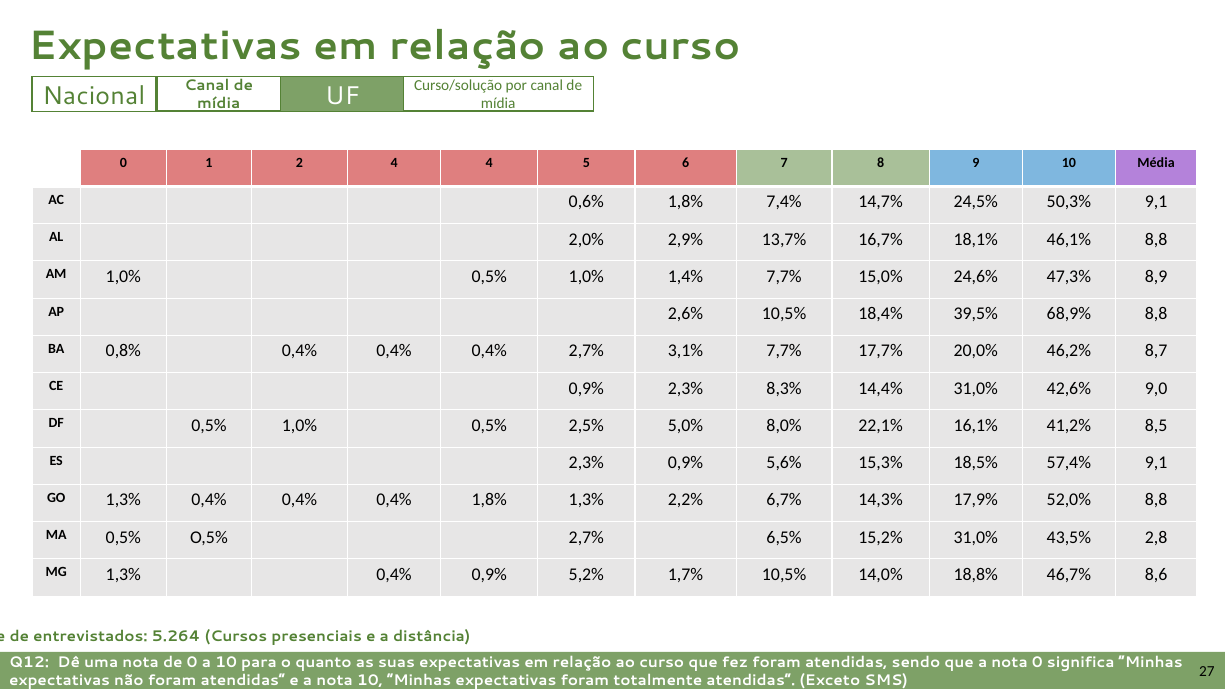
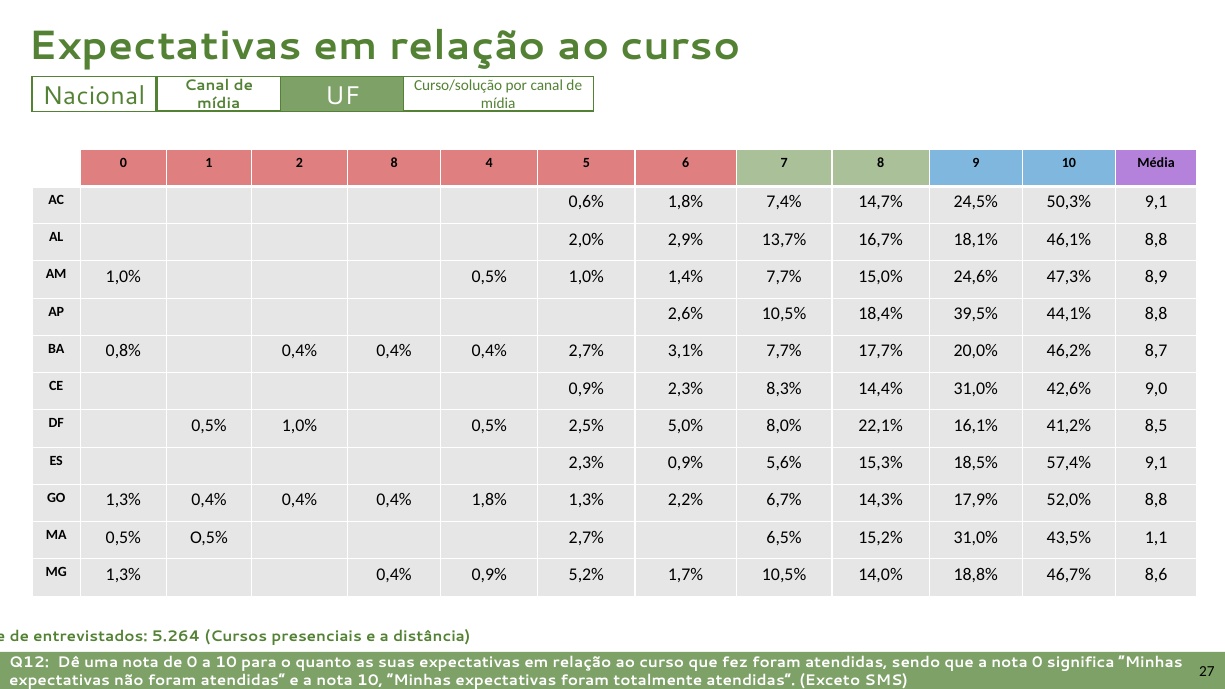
2 4: 4 -> 8
68,9%: 68,9% -> 44,1%
2,8: 2,8 -> 1,1
